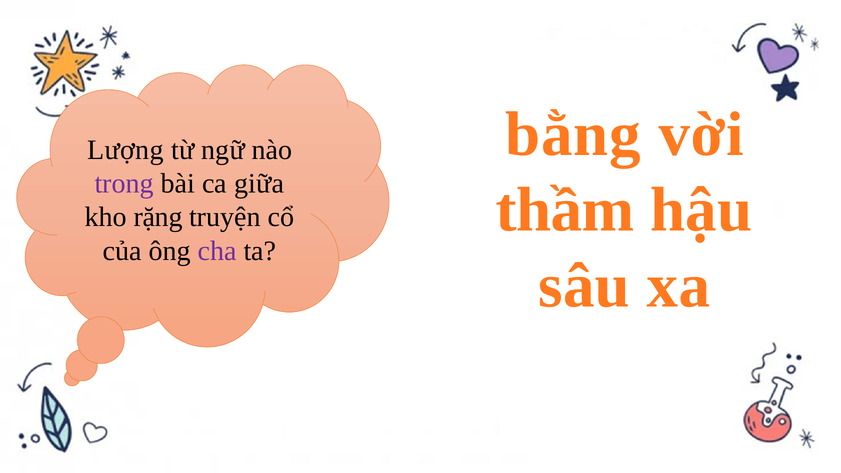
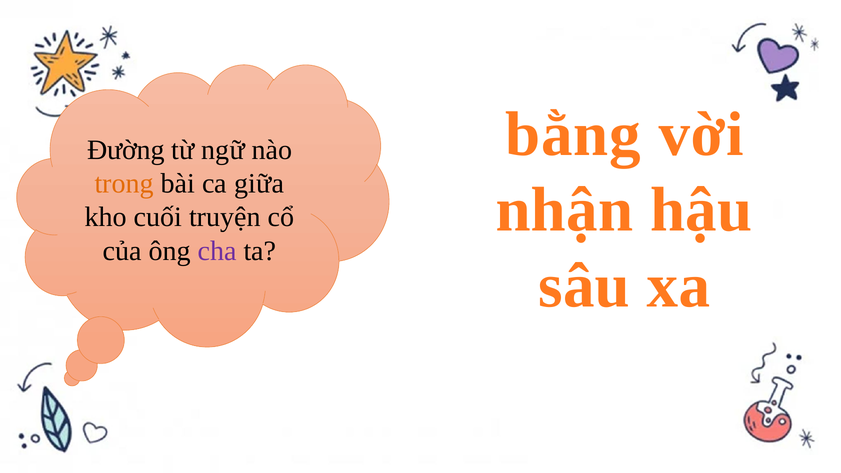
Lượng: Lượng -> Đường
trong colour: purple -> orange
thầm: thầm -> nhận
rặng: rặng -> cuối
